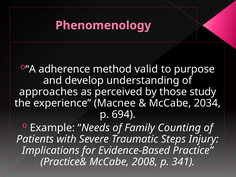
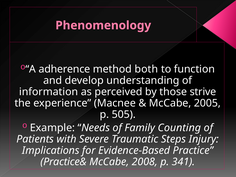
valid: valid -> both
purpose: purpose -> function
approaches: approaches -> information
study: study -> strive
2034: 2034 -> 2005
694: 694 -> 505
